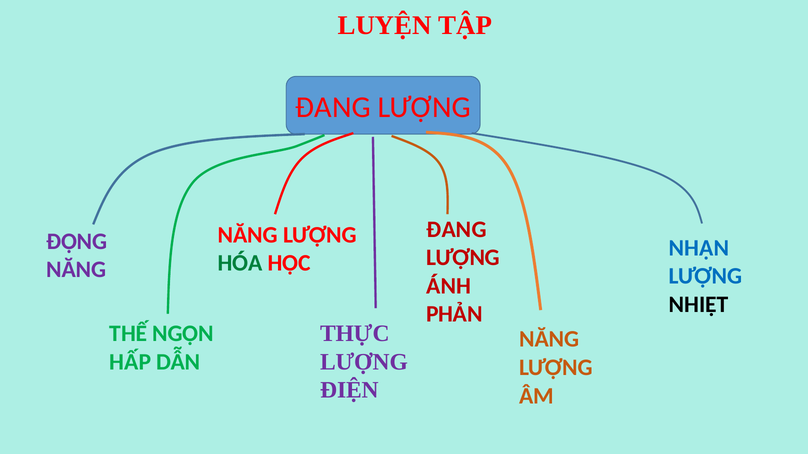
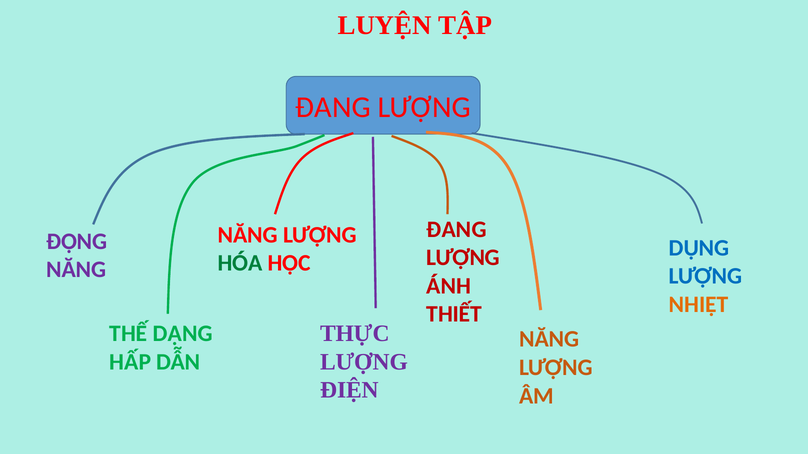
NHẬN: NHẬN -> DỤNG
NHIỆT colour: black -> orange
PHẢN: PHẢN -> THIẾT
NGỌN: NGỌN -> DẠNG
